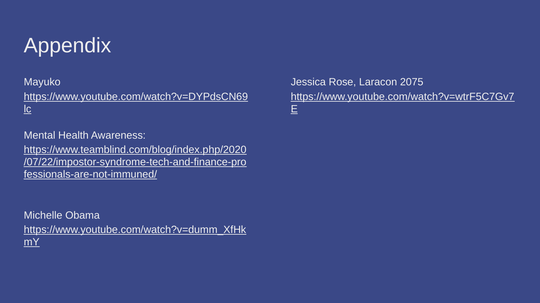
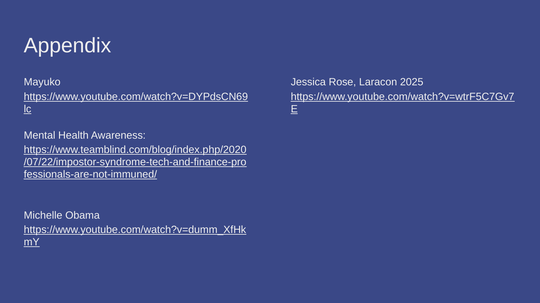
2075: 2075 -> 2025
